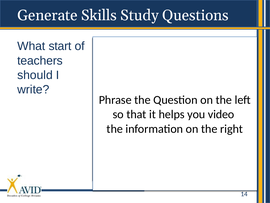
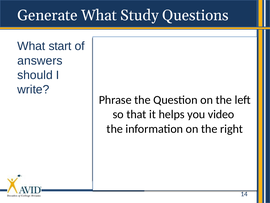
Generate Skills: Skills -> What
teachers: teachers -> answers
